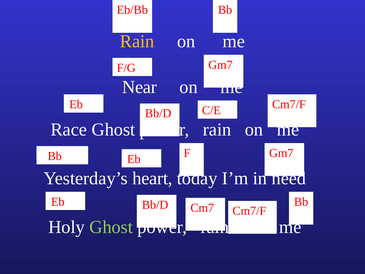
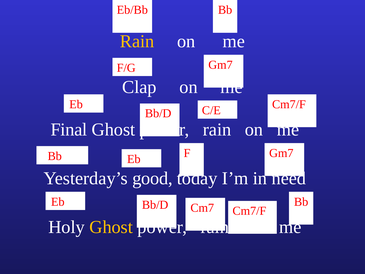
Near: Near -> Clap
Race: Race -> Final
heart: heart -> good
Ghost at (111, 227) colour: light green -> yellow
